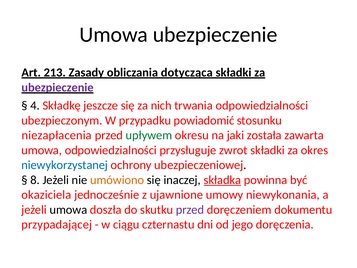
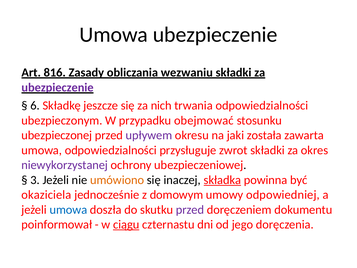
213: 213 -> 816
dotycząca: dotycząca -> wezwaniu
4: 4 -> 6
powiadomić: powiadomić -> obejmować
niezapłacenia: niezapłacenia -> ubezpieczonej
upływem colour: green -> purple
niewykorzystanej colour: blue -> purple
8: 8 -> 3
ujawnione: ujawnione -> domowym
niewykonania: niewykonania -> odpowiedniej
umowa at (68, 210) colour: black -> blue
przypadającej: przypadającej -> poinformował
ciągu underline: none -> present
